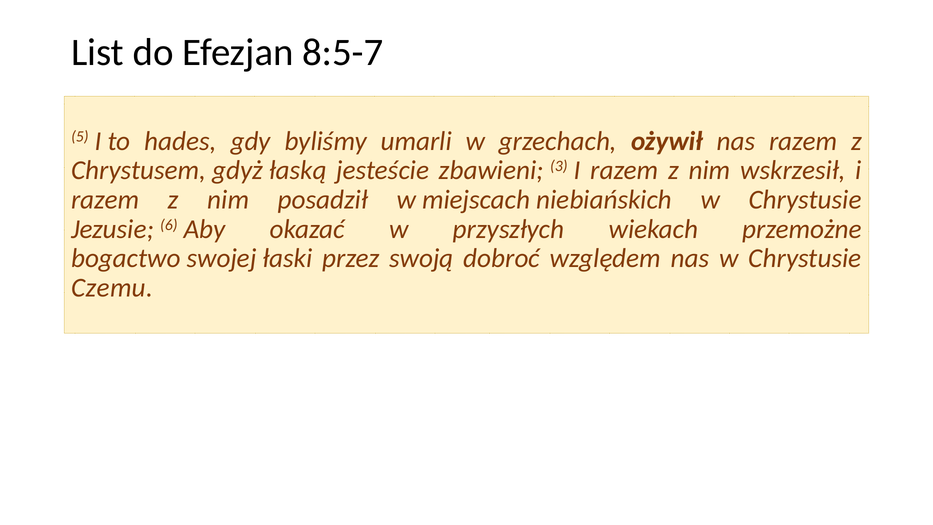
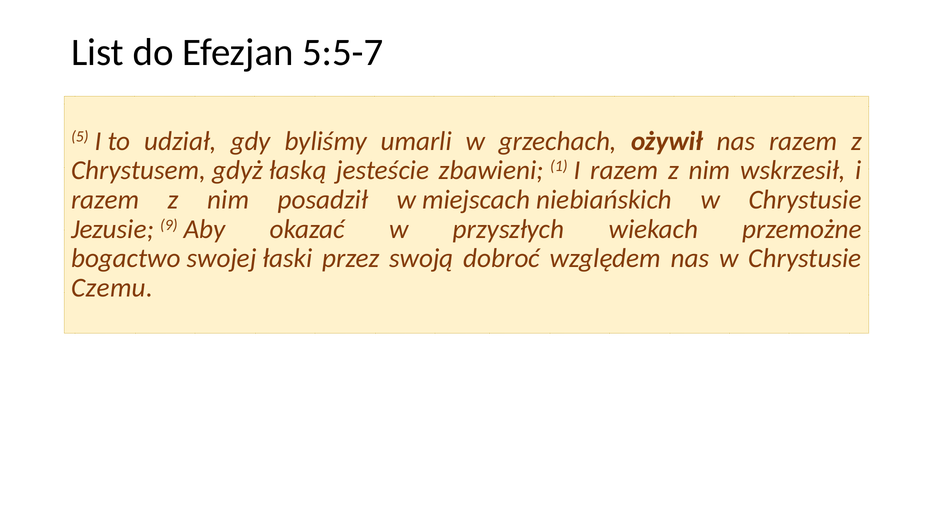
8:5-7: 8:5-7 -> 5:5-7
hades: hades -> udział
3: 3 -> 1
6: 6 -> 9
